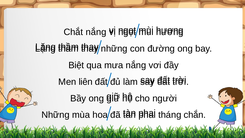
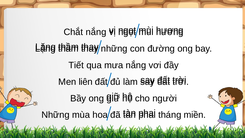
Biệt: Biệt -> Tiết
chắn: chắn -> miền
